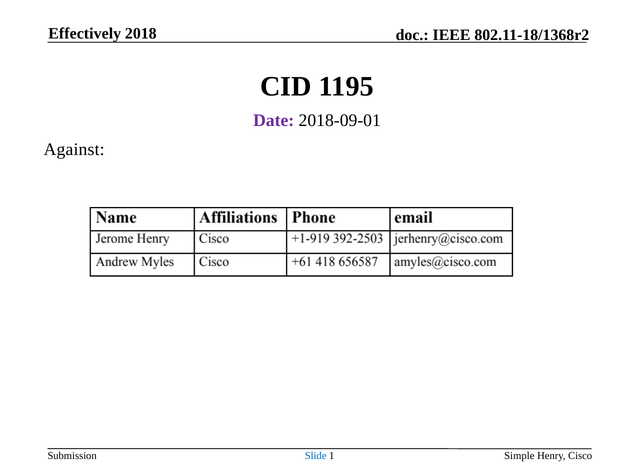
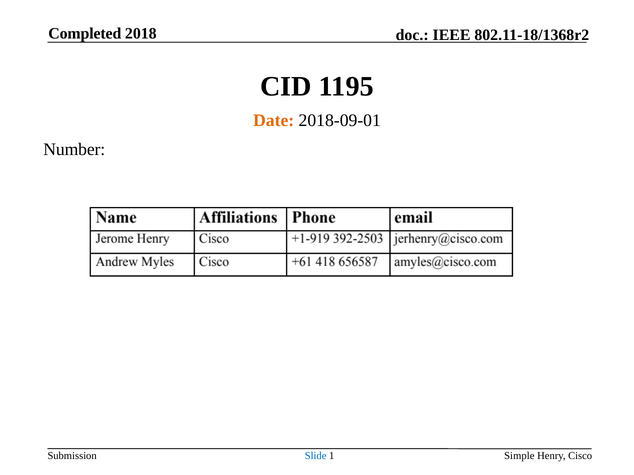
Effectively: Effectively -> Completed
Date colour: purple -> orange
Against: Against -> Number
